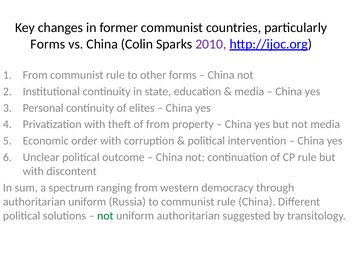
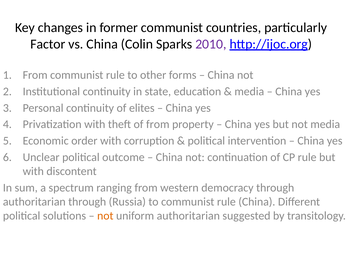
Forms at (48, 44): Forms -> Factor
authoritarian uniform: uniform -> through
not at (105, 216) colour: green -> orange
